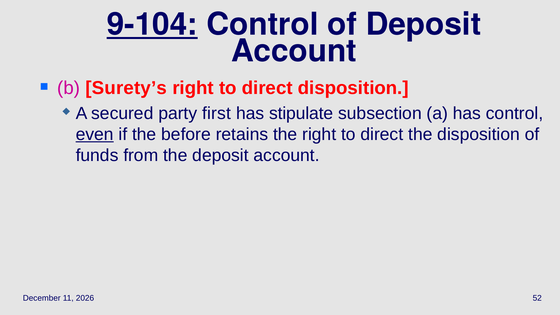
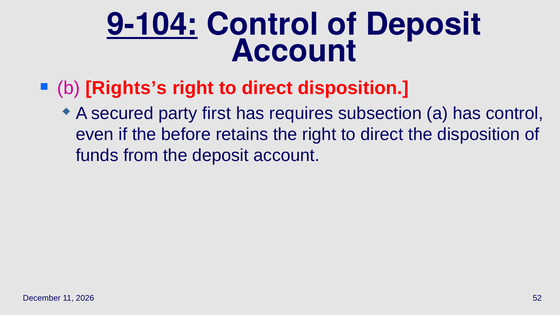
Surety’s: Surety’s -> Rights’s
stipulate: stipulate -> requires
even underline: present -> none
